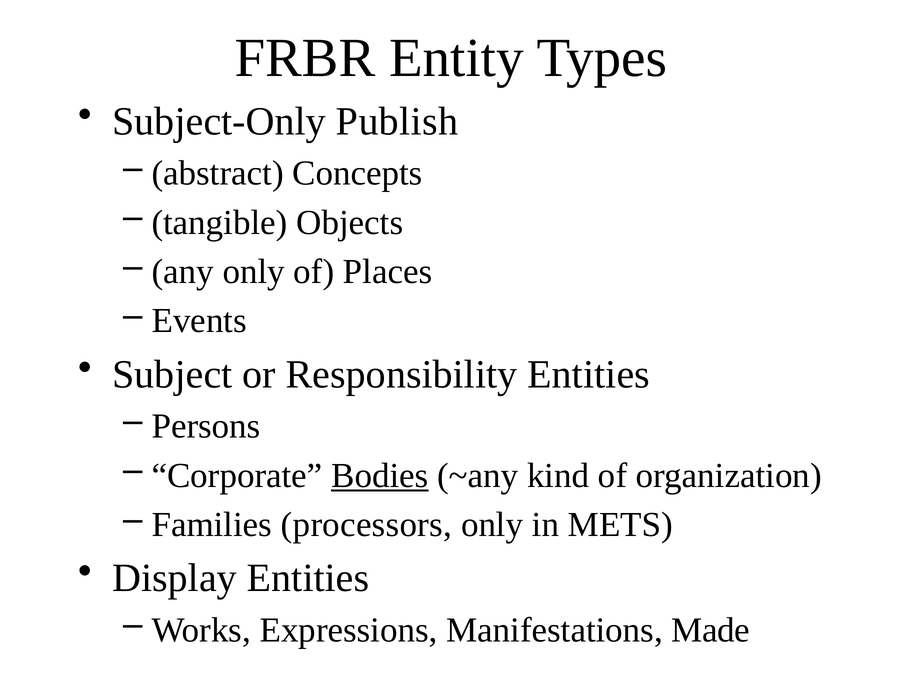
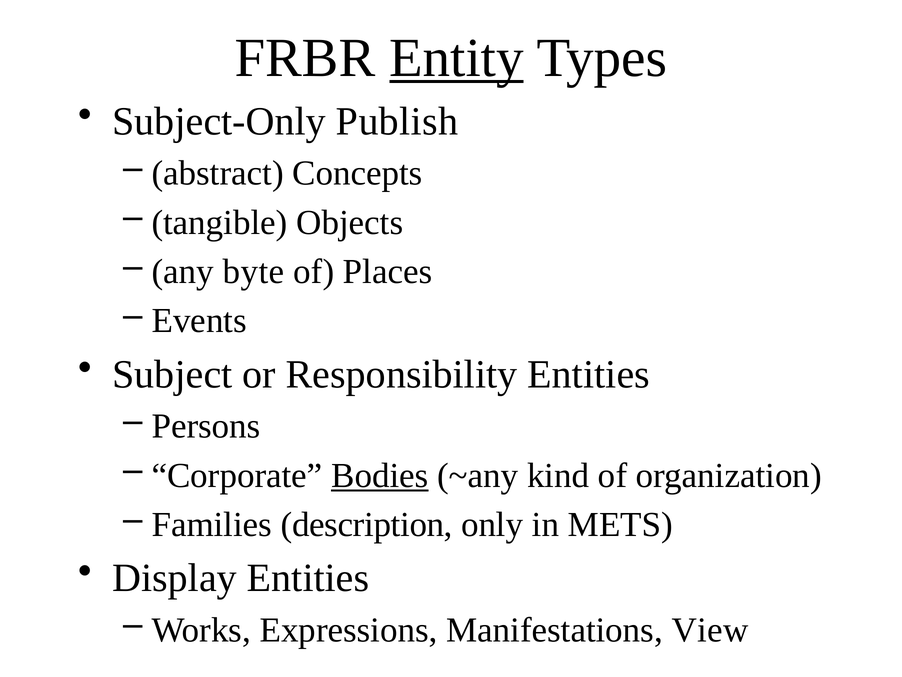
Entity underline: none -> present
only at (254, 272): only -> byte
processors: processors -> description
Made: Made -> View
